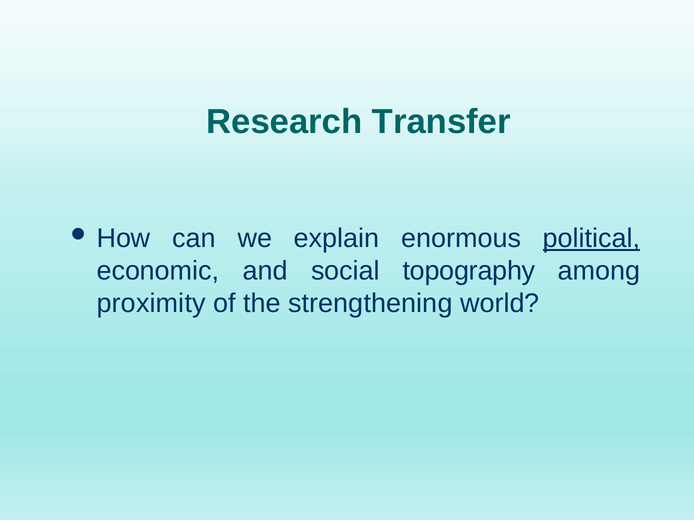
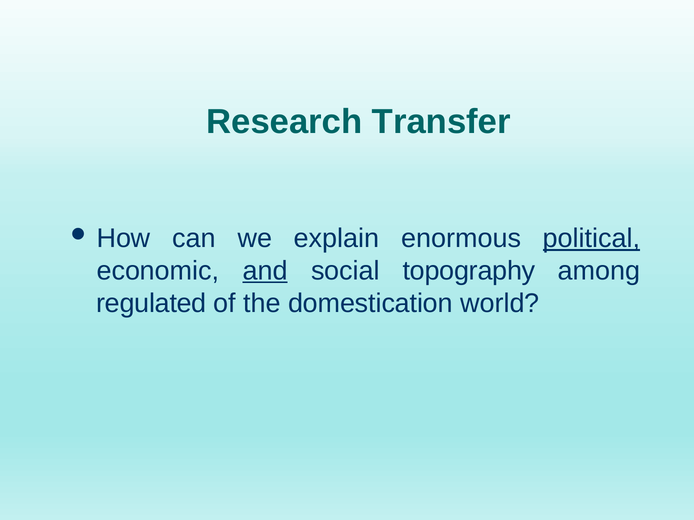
and underline: none -> present
proximity: proximity -> regulated
strengthening: strengthening -> domestication
